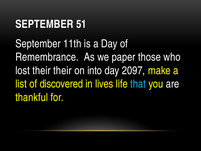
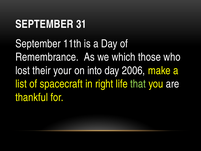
51: 51 -> 31
paper: paper -> which
their their: their -> your
2097: 2097 -> 2006
discovered: discovered -> spacecraft
lives: lives -> right
that colour: light blue -> light green
